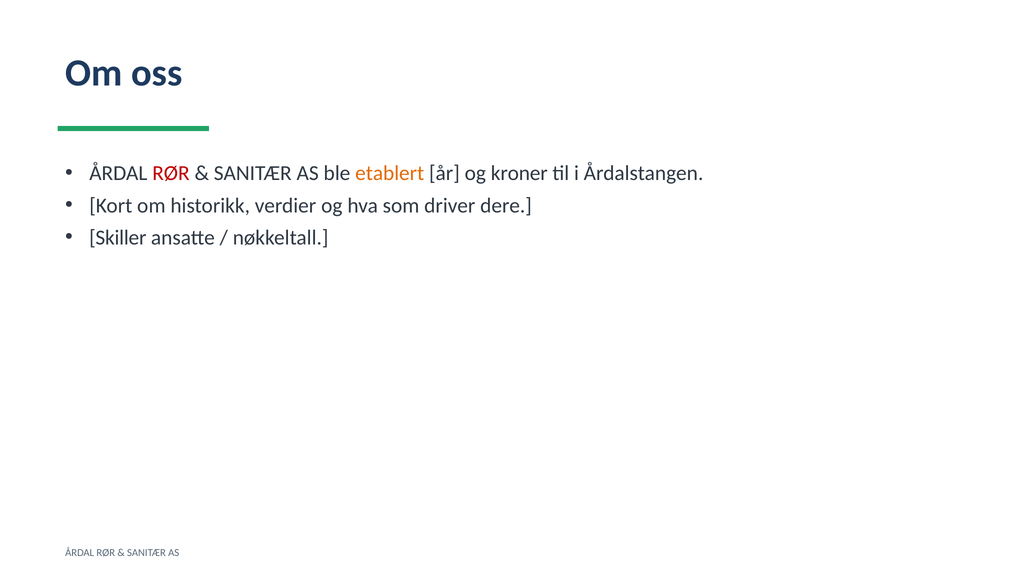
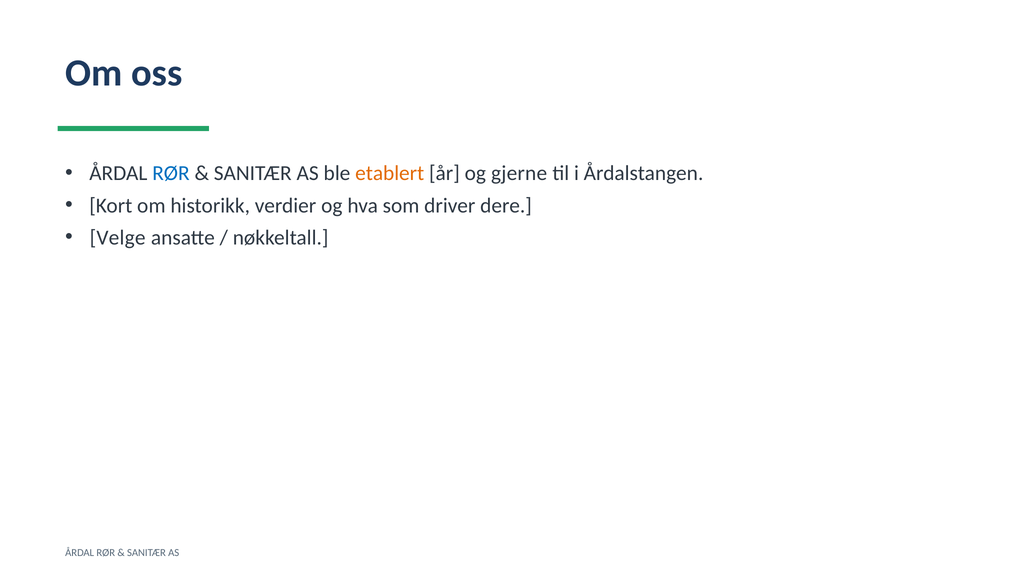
RØR at (171, 174) colour: red -> blue
kroner: kroner -> gjerne
Skiller: Skiller -> Velge
